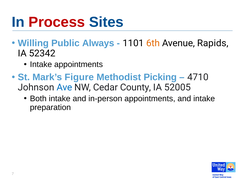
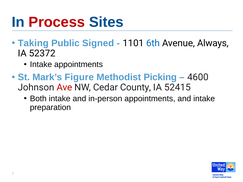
Willing: Willing -> Taking
Always: Always -> Signed
6th colour: orange -> blue
Rapids: Rapids -> Always
52342: 52342 -> 52372
4710: 4710 -> 4600
Ave colour: blue -> red
52005: 52005 -> 52415
